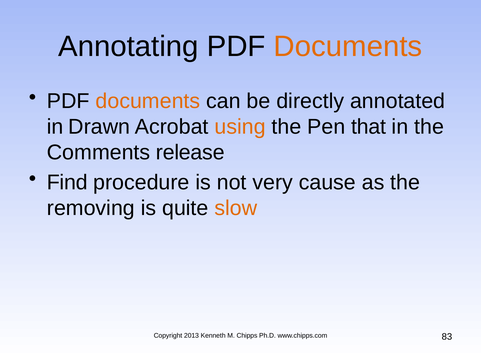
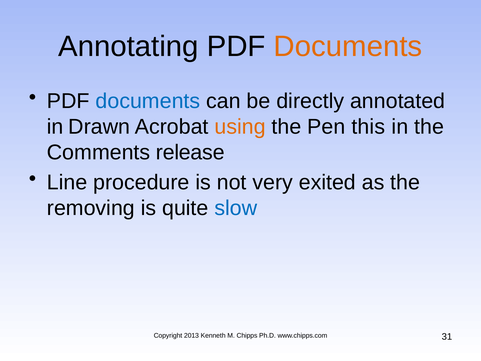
documents at (148, 101) colour: orange -> blue
that: that -> this
Find: Find -> Line
cause: cause -> exited
slow colour: orange -> blue
83: 83 -> 31
